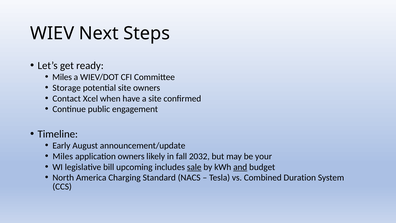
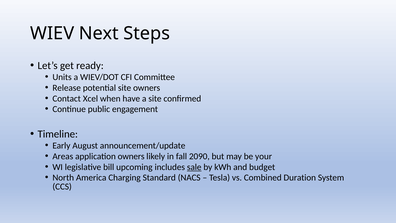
Miles at (62, 77): Miles -> Units
Storage: Storage -> Release
Miles at (63, 156): Miles -> Areas
2032: 2032 -> 2090
and underline: present -> none
